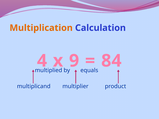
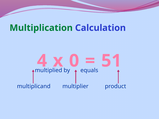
Multiplication colour: orange -> green
9: 9 -> 0
84: 84 -> 51
